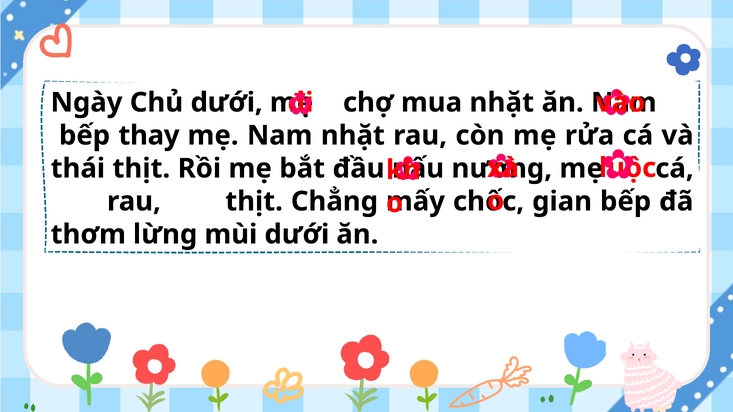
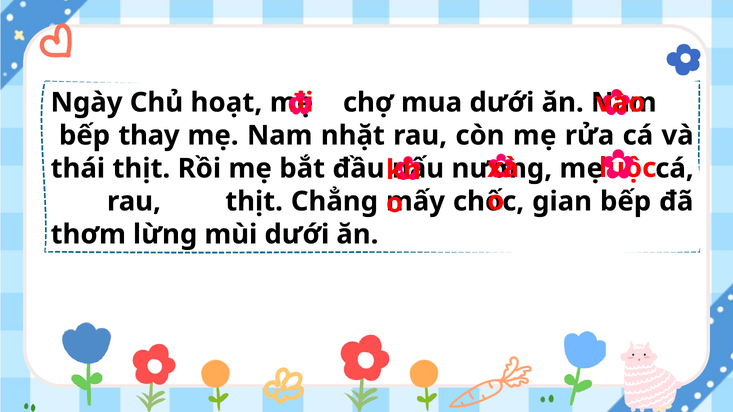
Chủ dưới: dưới -> hoạt
mua nhặt: nhặt -> dưới
